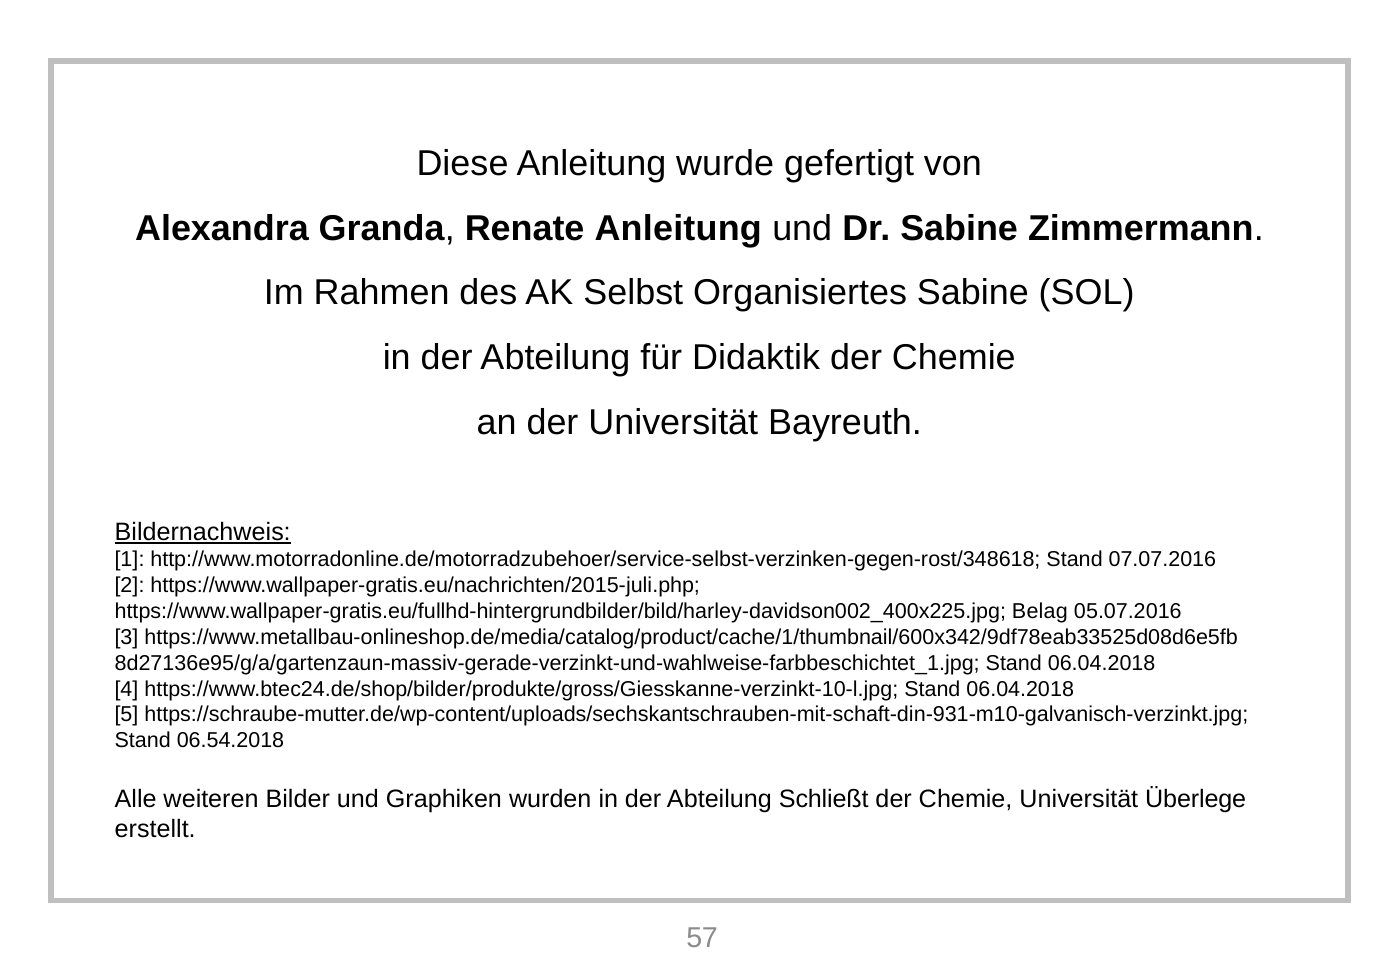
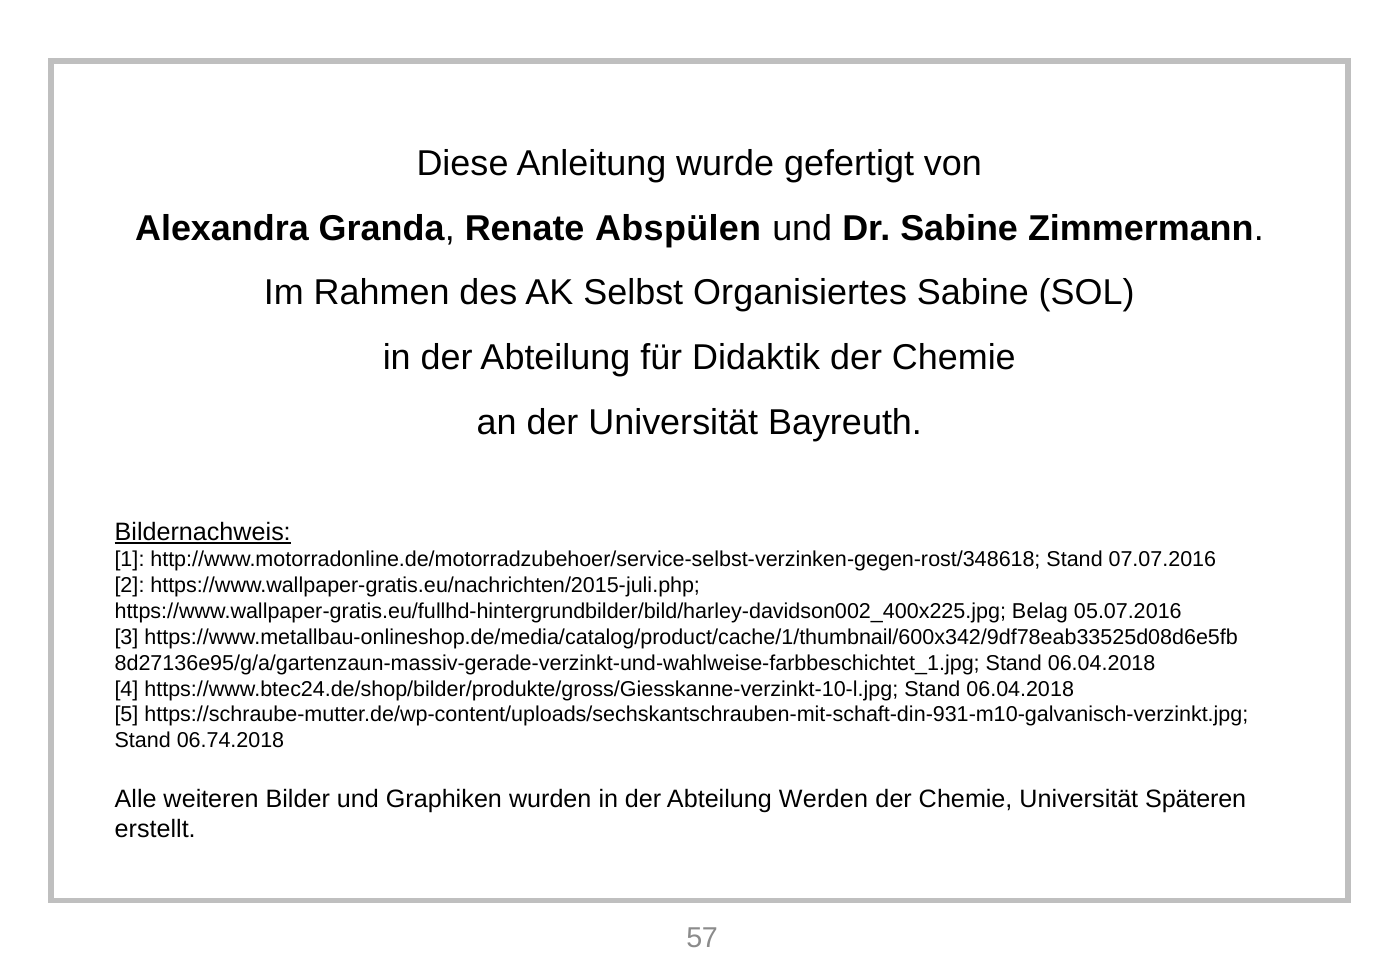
Renate Anleitung: Anleitung -> Abspülen
06.54.2018: 06.54.2018 -> 06.74.2018
Schließt: Schließt -> Werden
Überlege: Überlege -> Späteren
